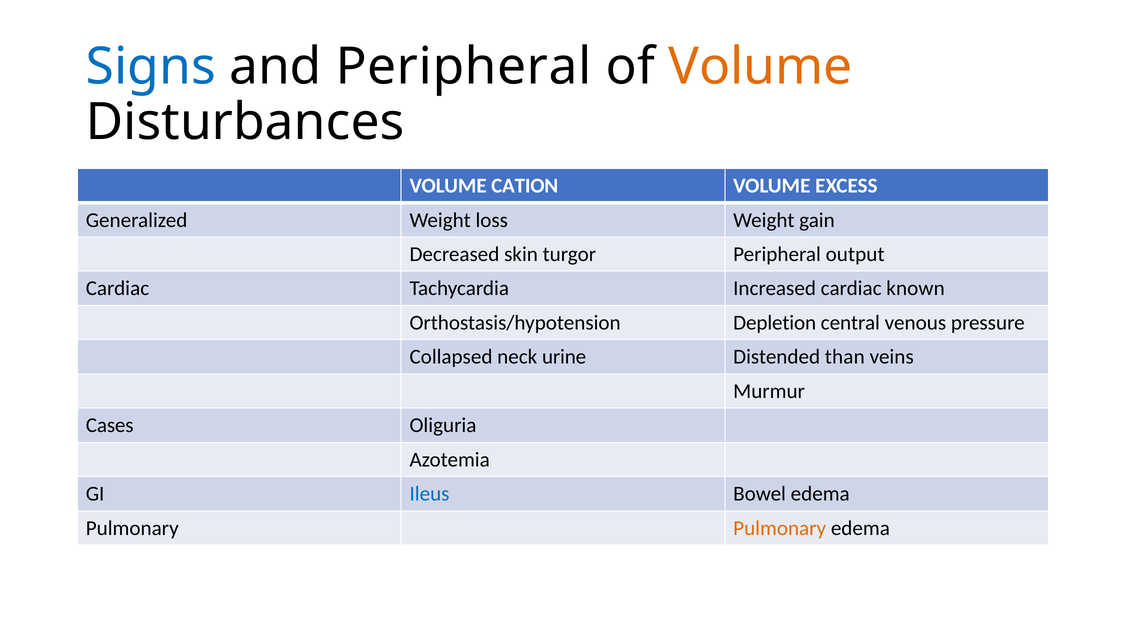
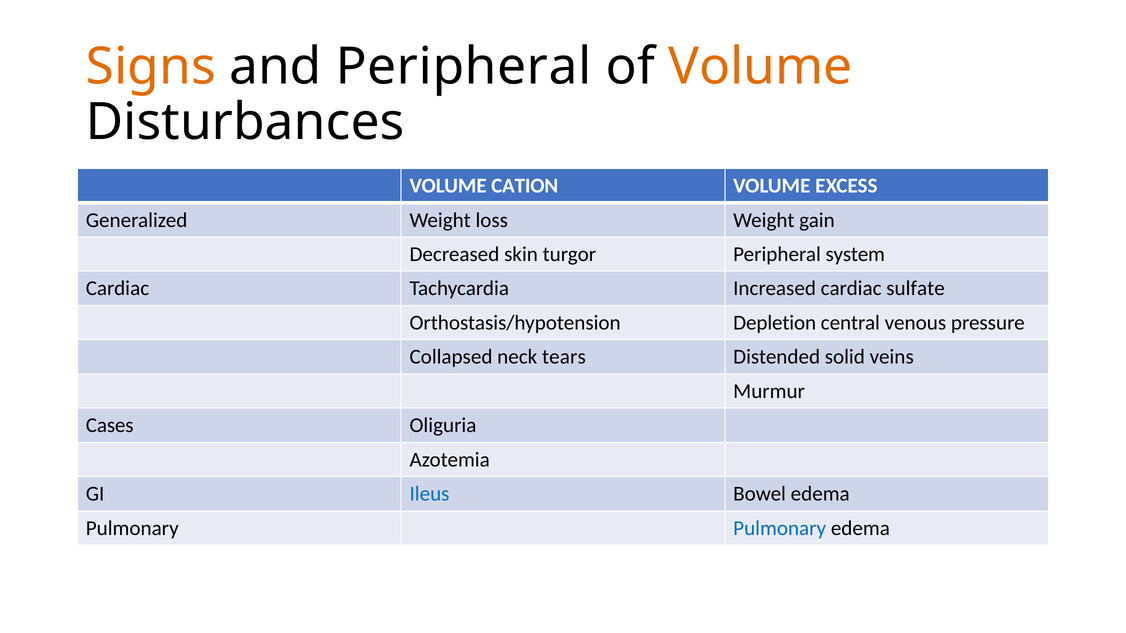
Signs colour: blue -> orange
output: output -> system
known: known -> sulfate
urine: urine -> tears
than: than -> solid
Pulmonary at (780, 528) colour: orange -> blue
